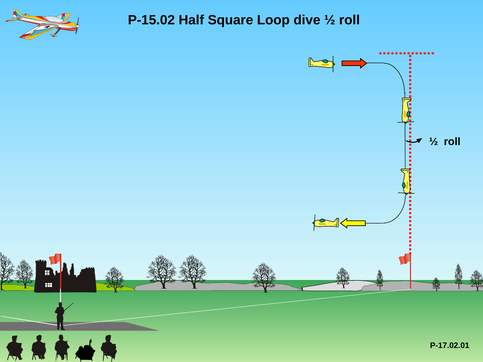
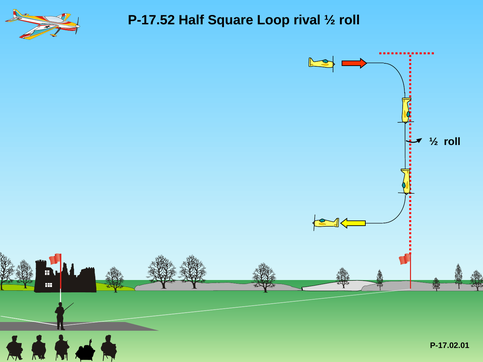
P-15.02: P-15.02 -> P-17.52
dive: dive -> rival
